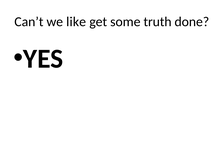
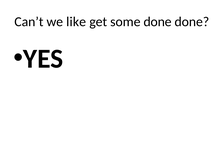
some truth: truth -> done
